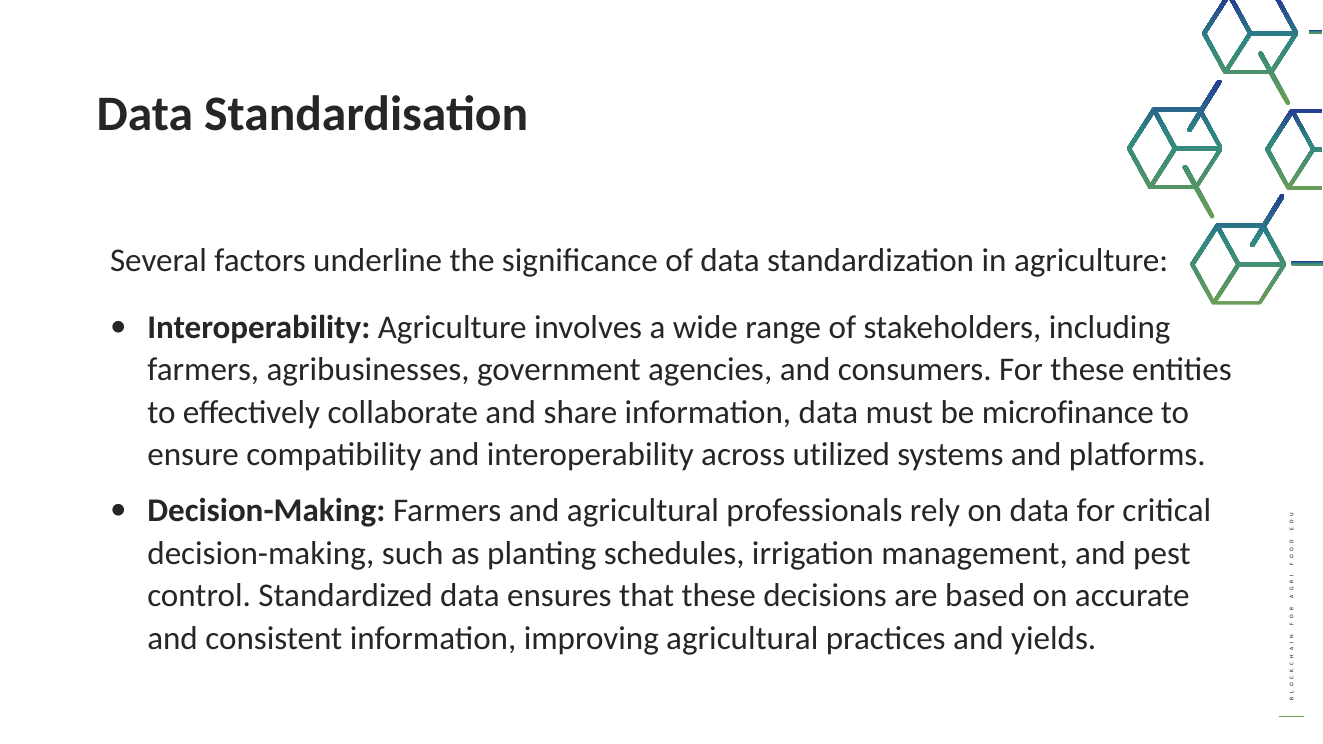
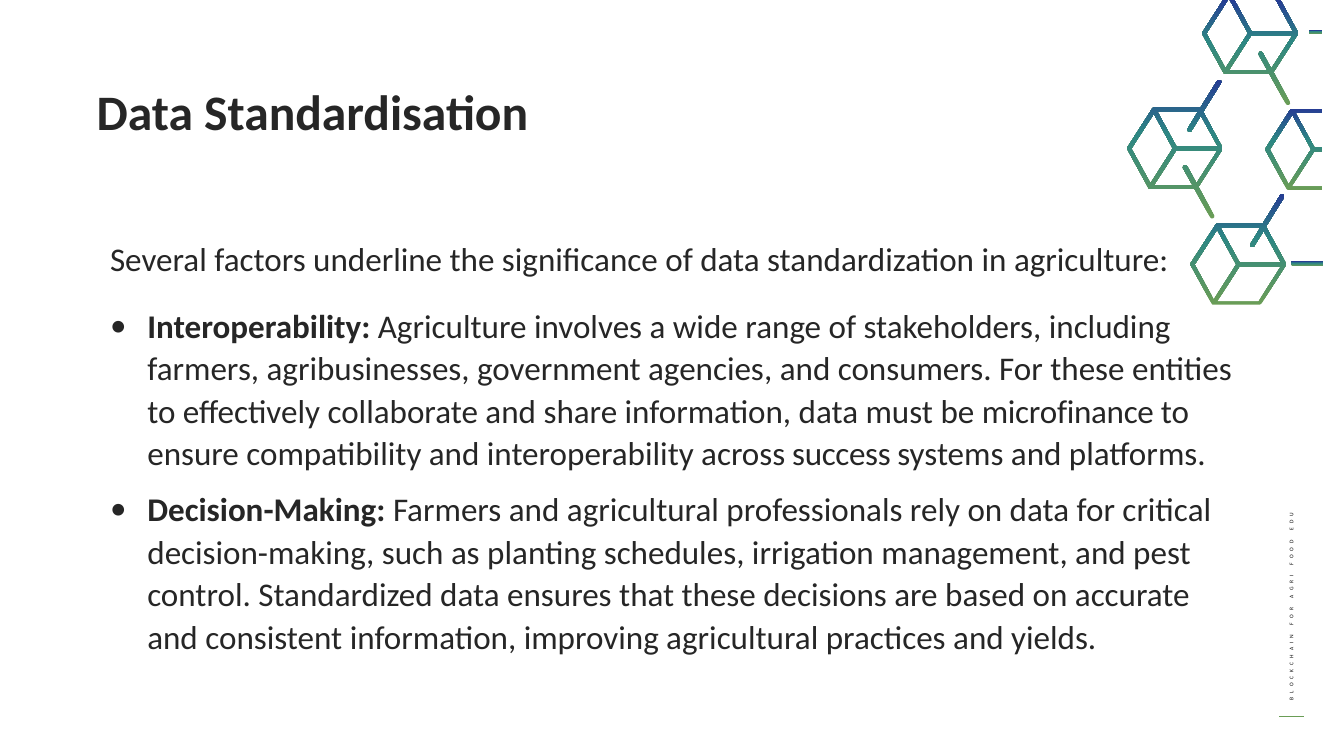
utilized: utilized -> success
